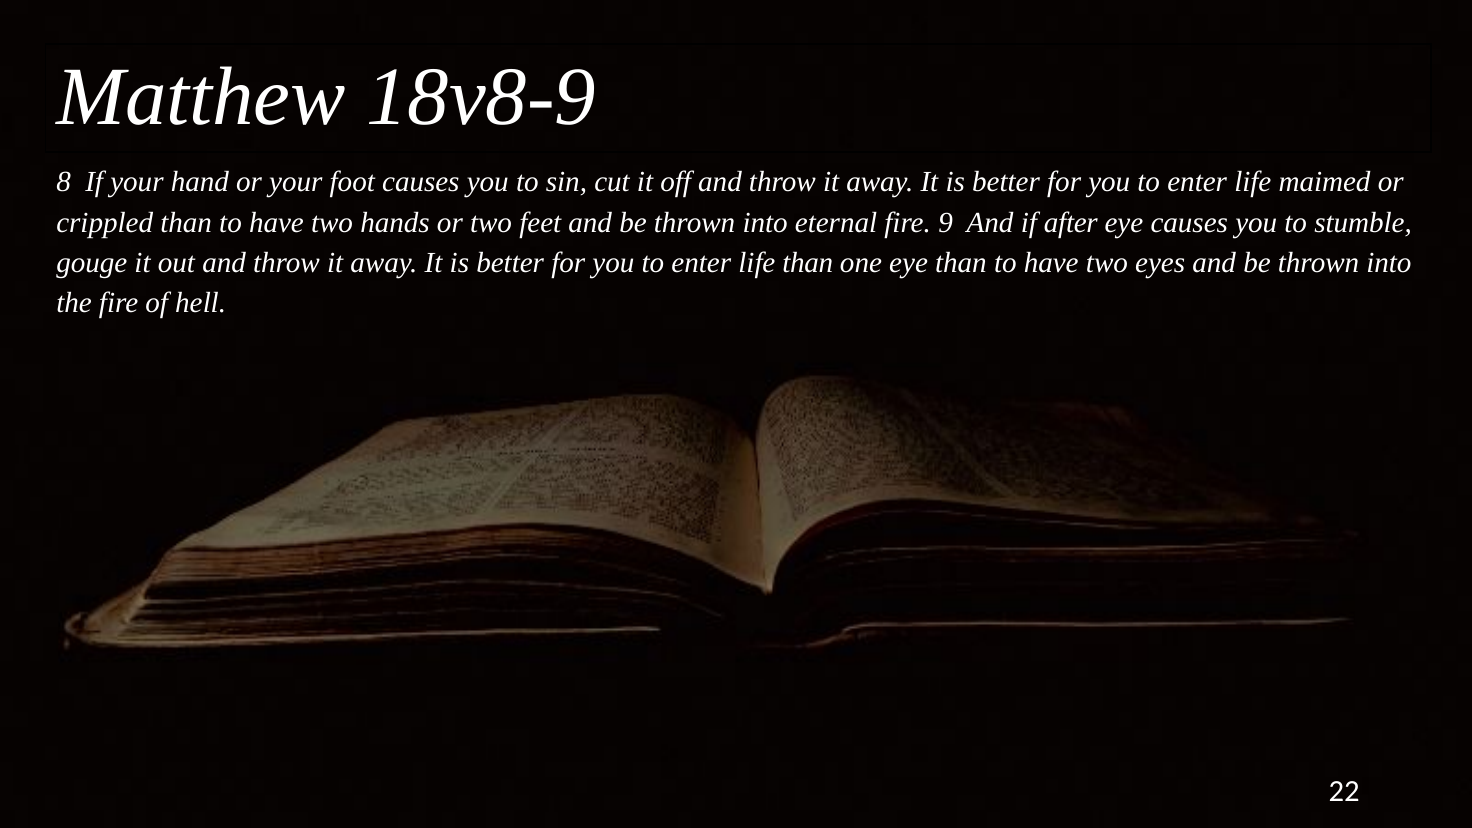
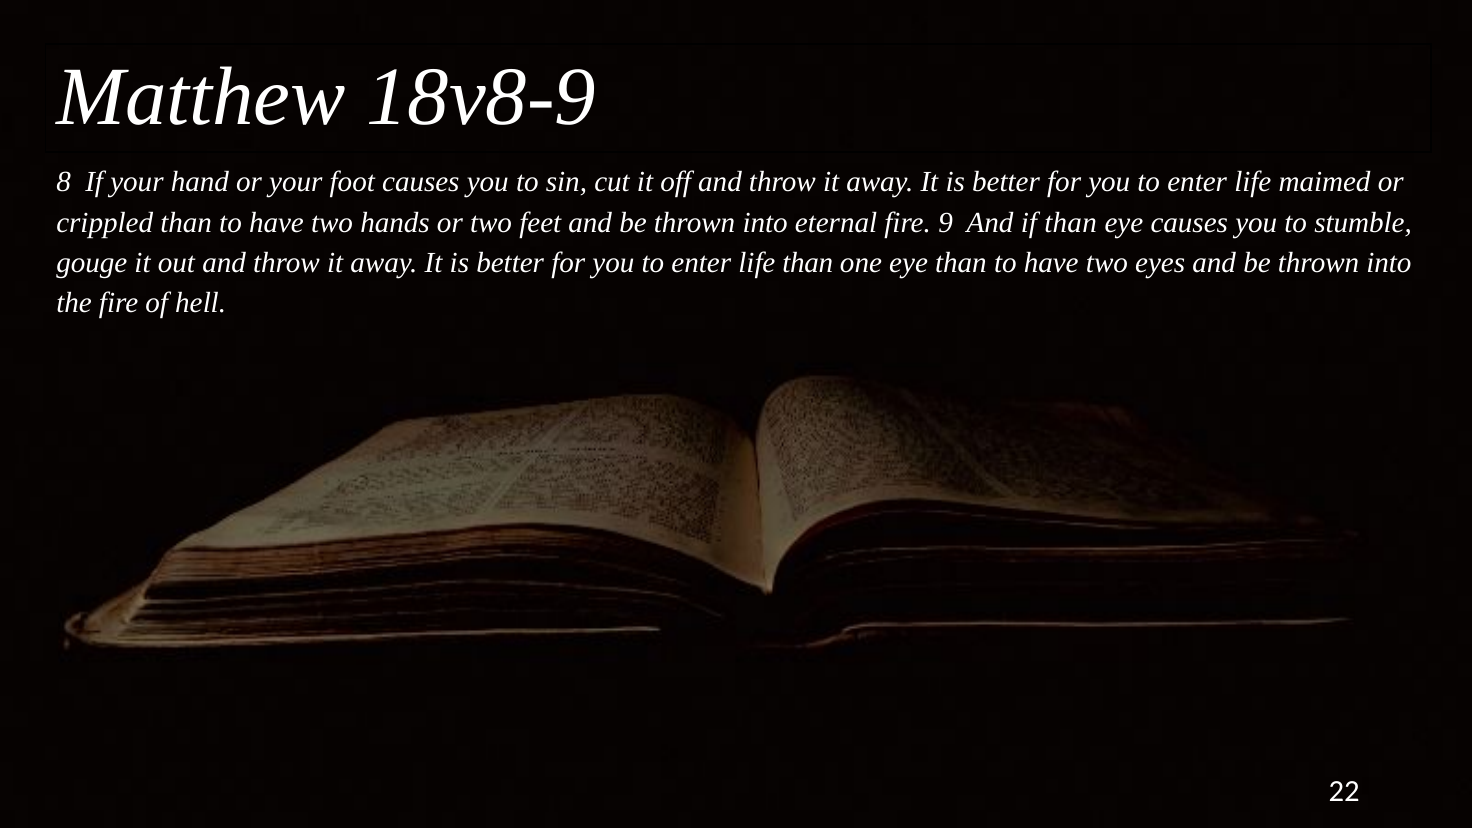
if after: after -> than
